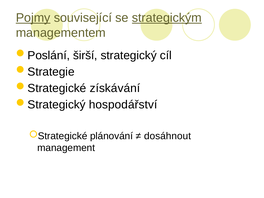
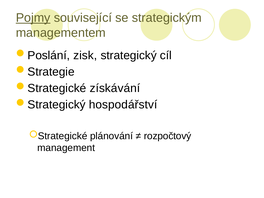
strategickým underline: present -> none
širší: širší -> zisk
dosáhnout: dosáhnout -> rozpočtový
